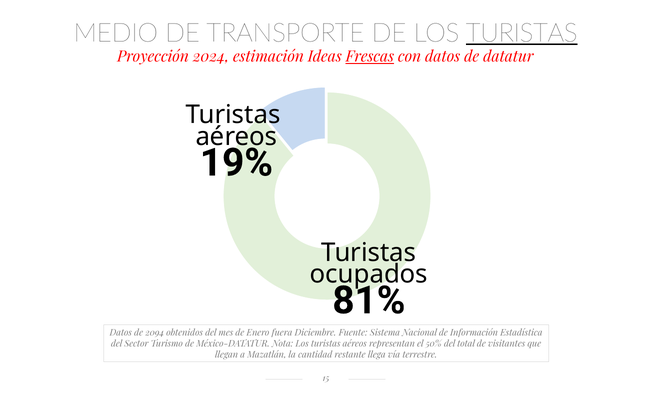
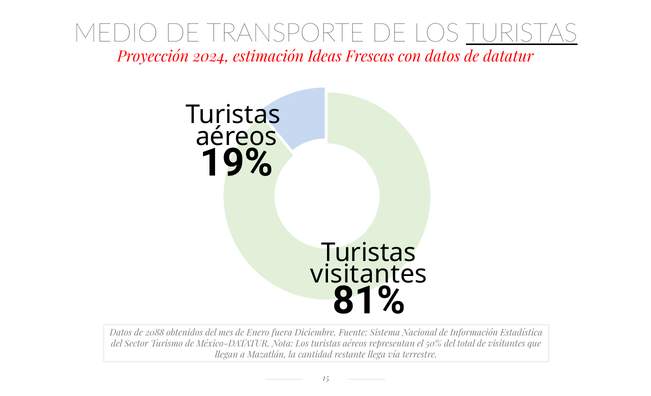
Frescas underline: present -> none
ocupados at (369, 274): ocupados -> visitantes
2094: 2094 -> 2088
